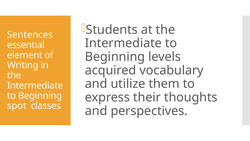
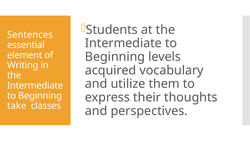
spot: spot -> take
